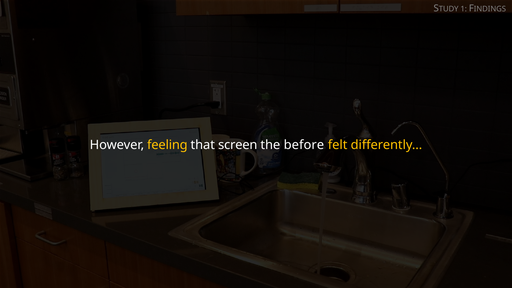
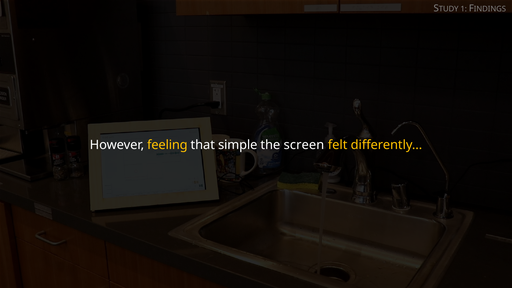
screen: screen -> simple
before: before -> screen
